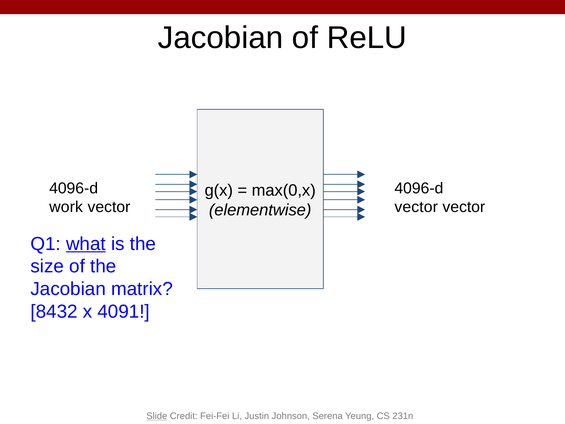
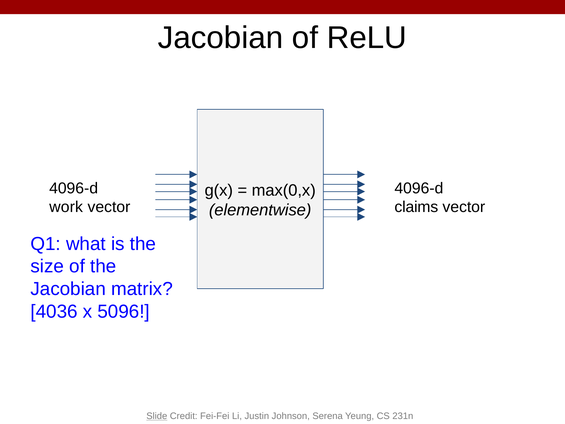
vector at (416, 207): vector -> claims
what underline: present -> none
8432: 8432 -> 4036
4091: 4091 -> 5096
